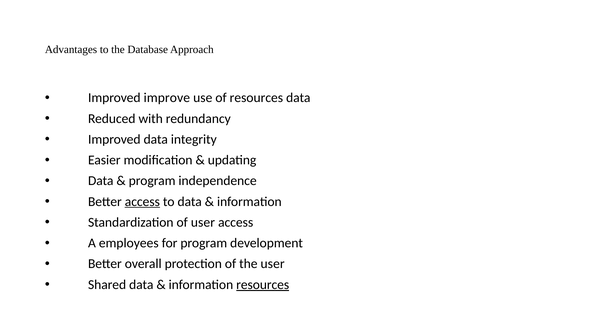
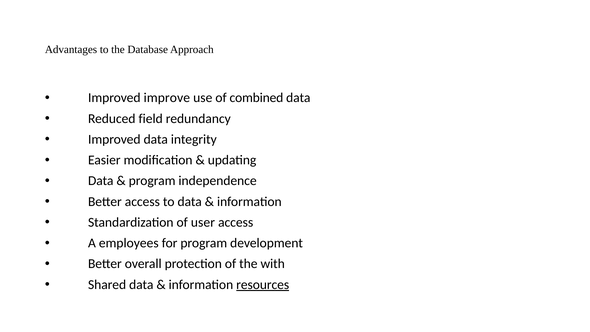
of resources: resources -> combined
with: with -> field
access at (142, 202) underline: present -> none
the user: user -> with
